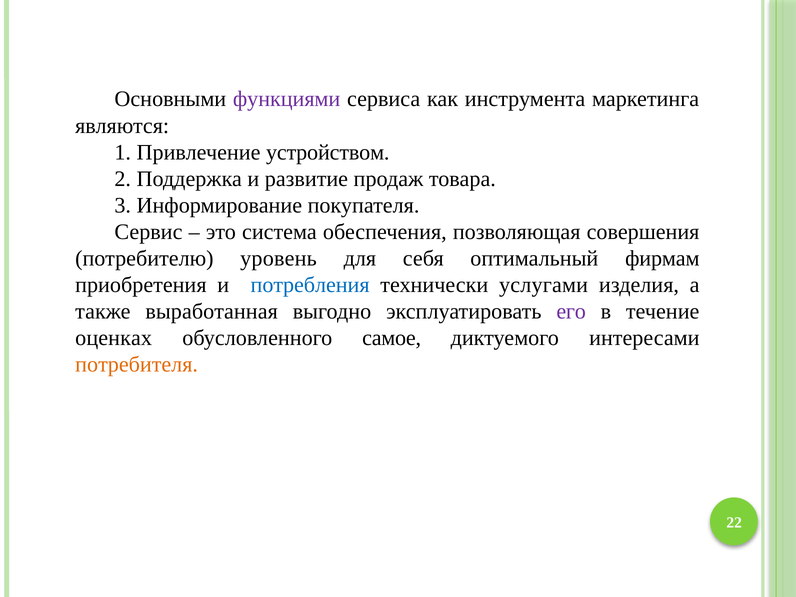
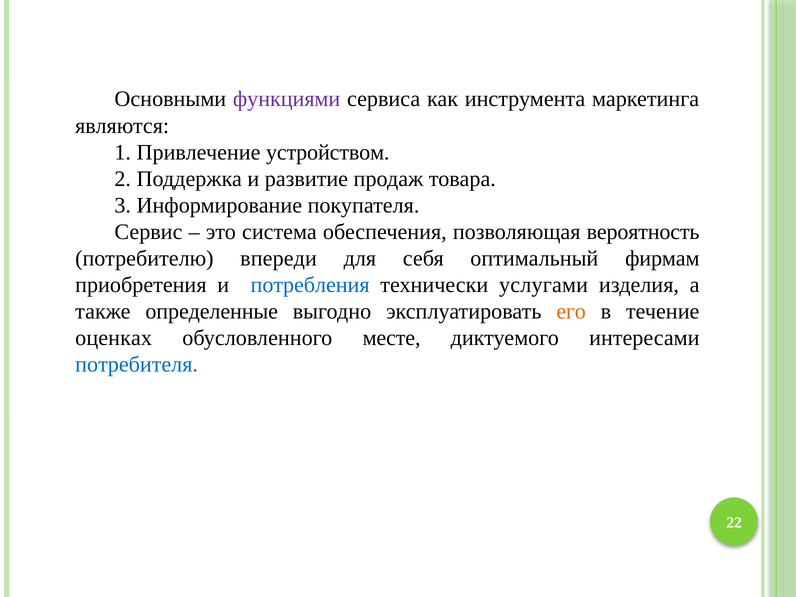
совершения: совершения -> вероятность
уровень: уровень -> впереди
выработанная: выработанная -> определенные
его colour: purple -> orange
самое: самое -> месте
потребителя colour: orange -> blue
